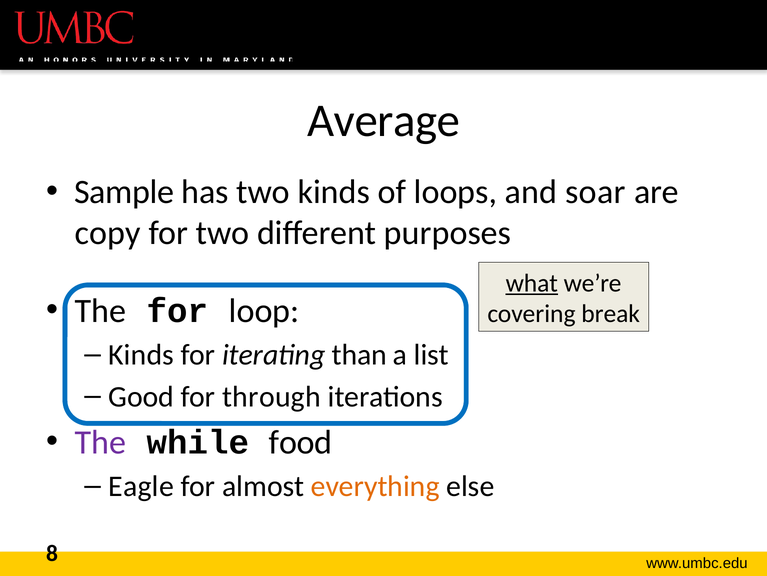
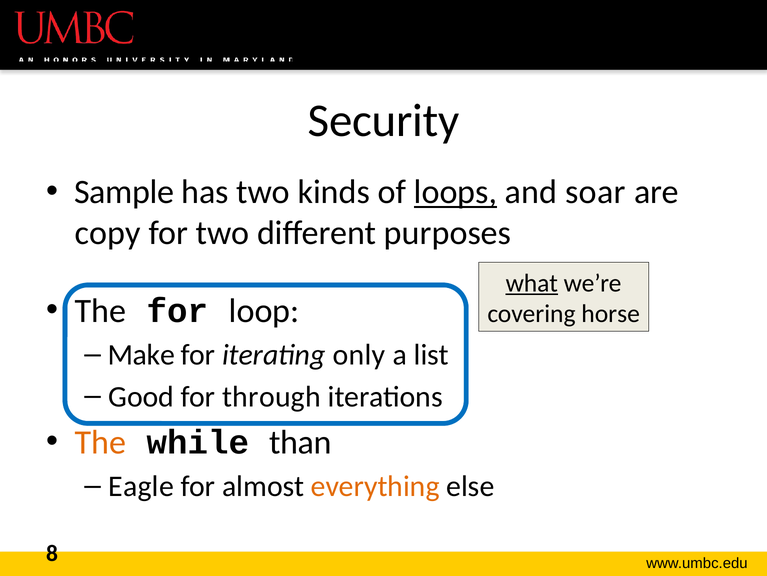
Average: Average -> Security
loops underline: none -> present
break: break -> horse
Kinds at (141, 354): Kinds -> Make
than: than -> only
The at (101, 442) colour: purple -> orange
food: food -> than
